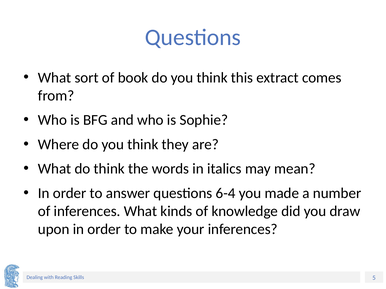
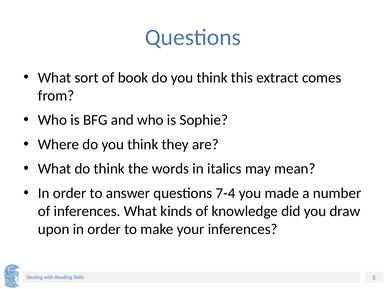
6-4: 6-4 -> 7-4
